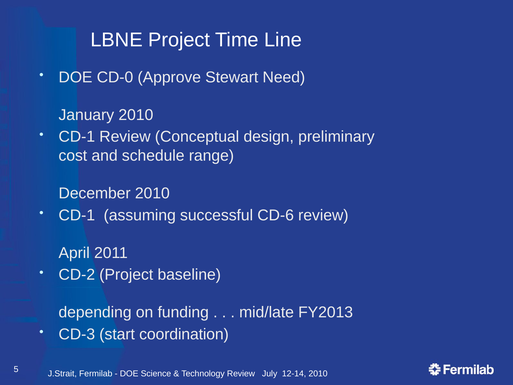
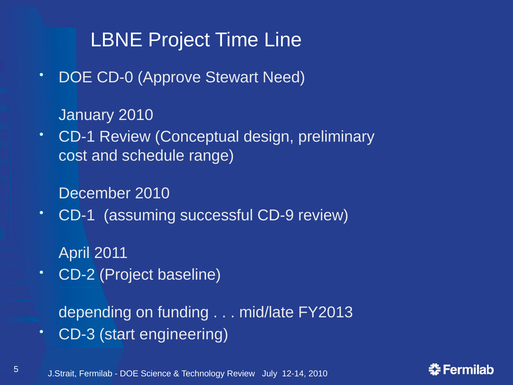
CD-6: CD-6 -> CD-9
coordination: coordination -> engineering
